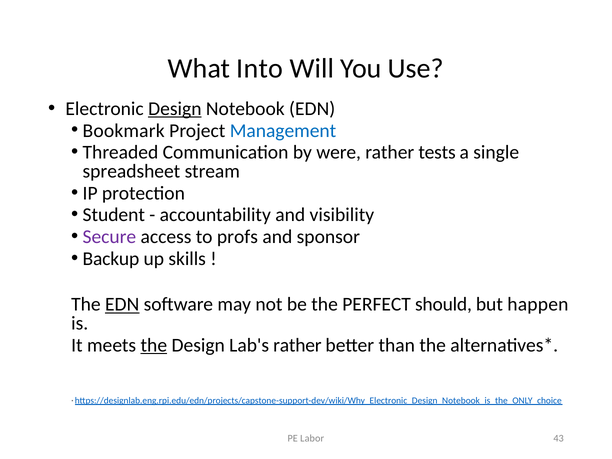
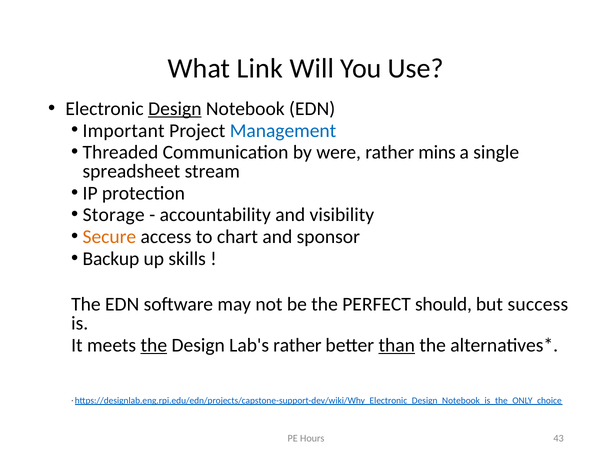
Into: Into -> Link
Bookmark: Bookmark -> Important
tests: tests -> mins
Student: Student -> Storage
Secure colour: purple -> orange
profs: profs -> chart
EDN at (122, 304) underline: present -> none
happen: happen -> success
than underline: none -> present
Labor: Labor -> Hours
